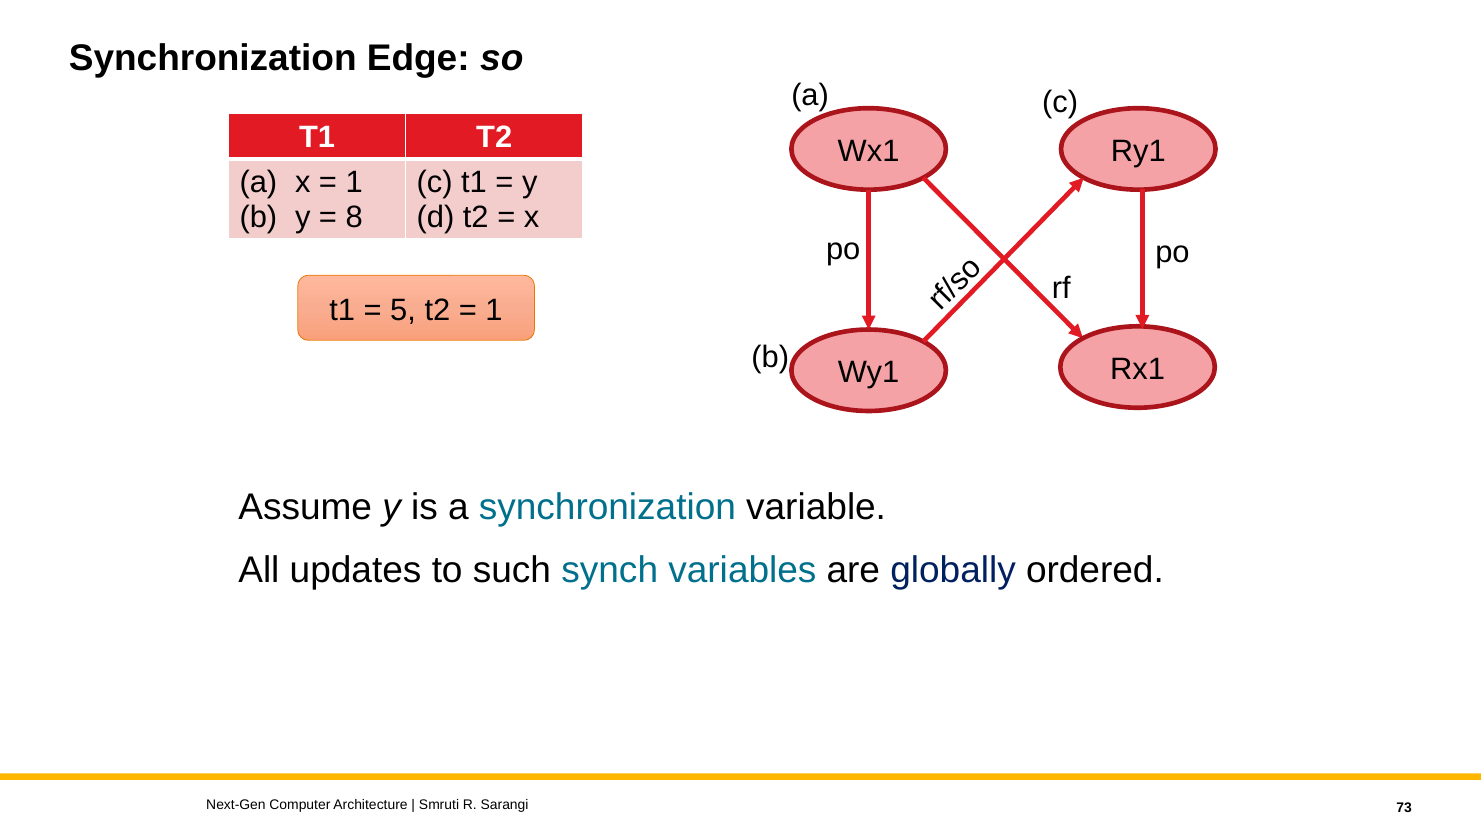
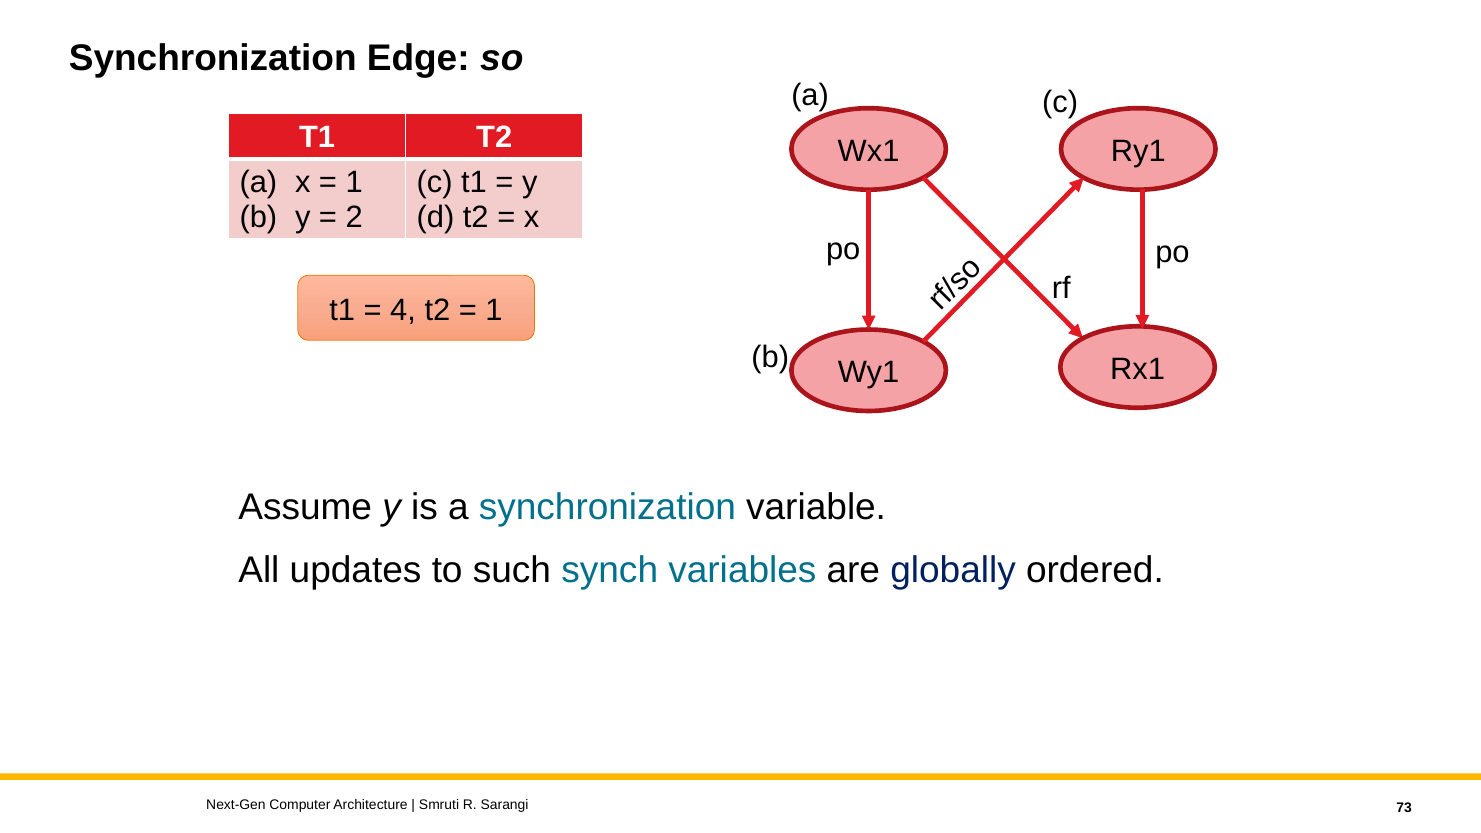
8: 8 -> 2
5: 5 -> 4
